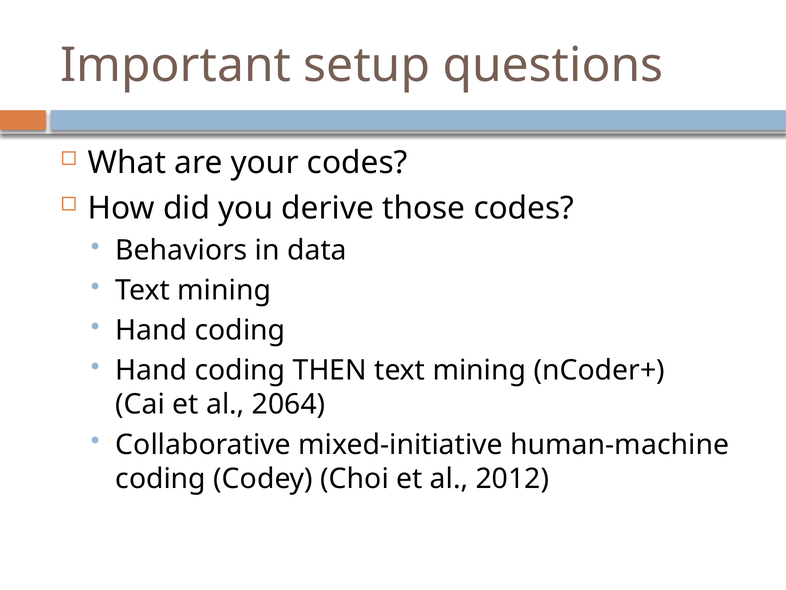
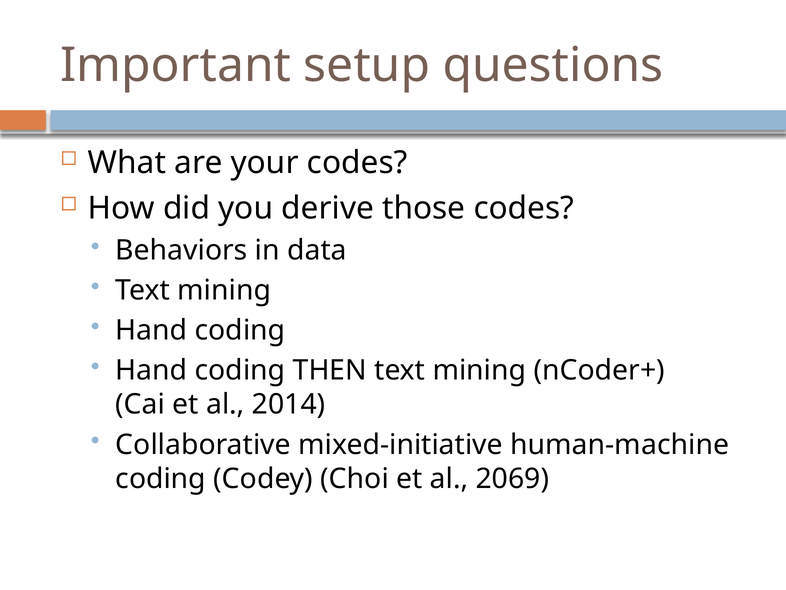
2064: 2064 -> 2014
2012: 2012 -> 2069
